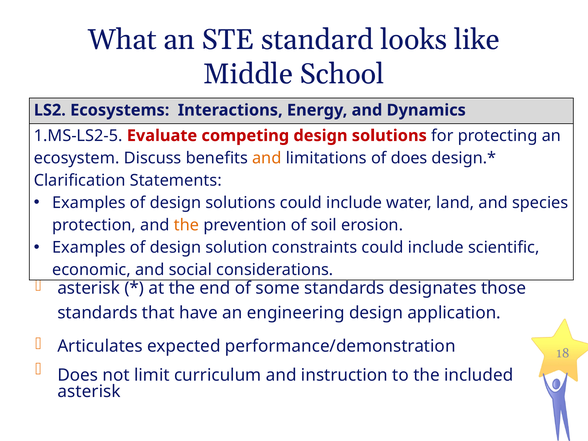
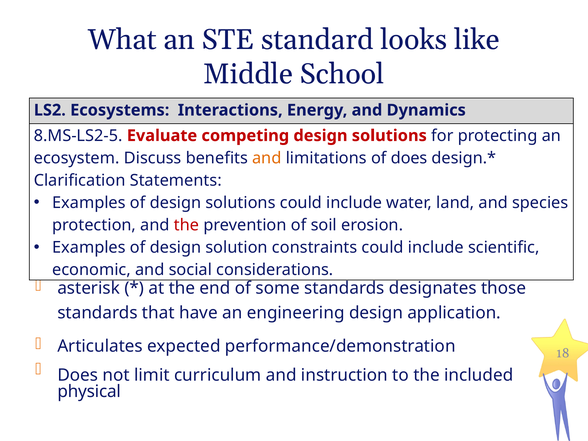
1.MS-LS2-5: 1.MS-LS2-5 -> 8.MS-LS2-5
the at (187, 225) colour: orange -> red
asterisk at (89, 391): asterisk -> physical
